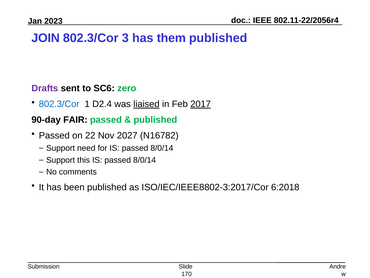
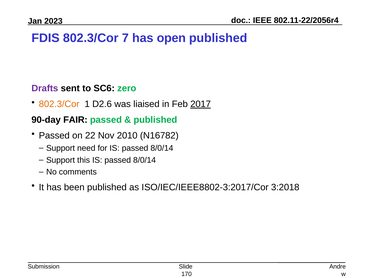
JOIN: JOIN -> FDIS
3: 3 -> 7
them: them -> open
802.3/Cor at (59, 104) colour: blue -> orange
D2.4: D2.4 -> D2.6
liaised underline: present -> none
2027: 2027 -> 2010
6:2018: 6:2018 -> 3:2018
